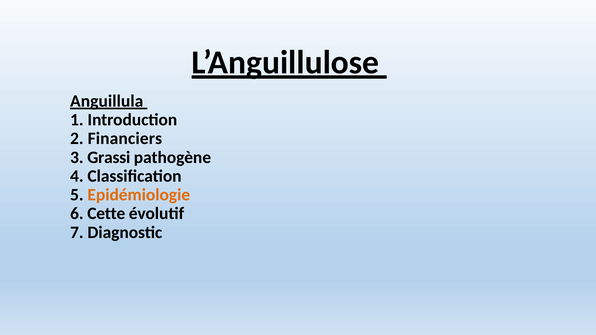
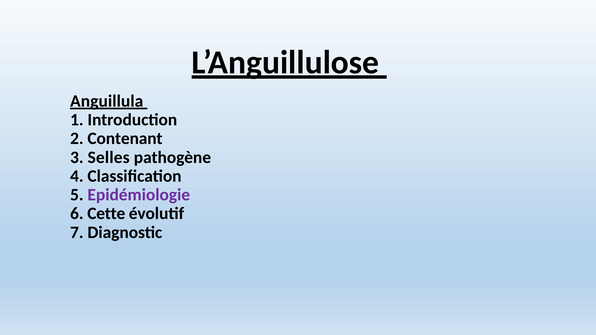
Financiers: Financiers -> Contenant
Grassi: Grassi -> Selles
Epidémiologie colour: orange -> purple
